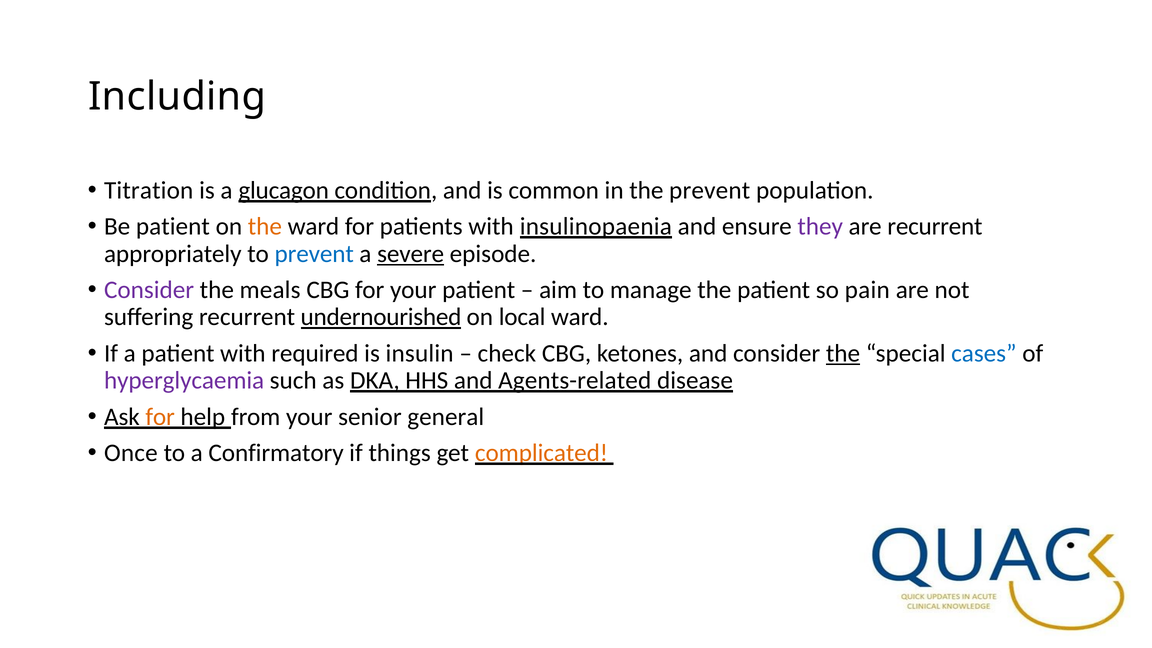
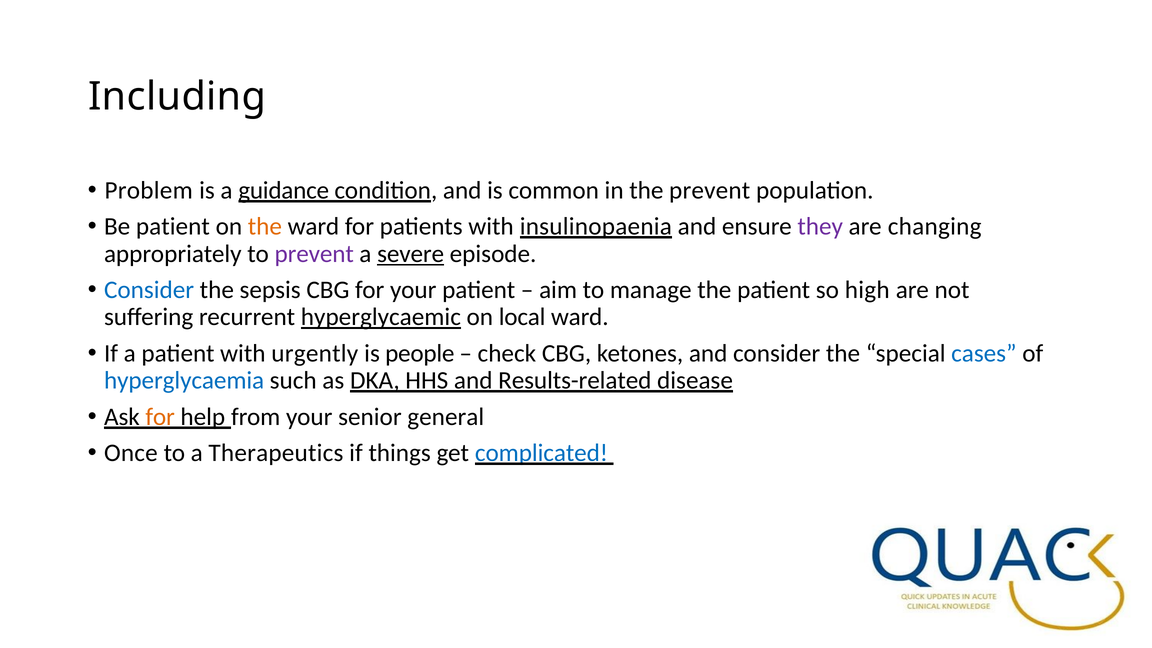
Titration: Titration -> Problem
glucagon: glucagon -> guidance
are recurrent: recurrent -> changing
prevent at (314, 254) colour: blue -> purple
Consider at (149, 290) colour: purple -> blue
meals: meals -> sepsis
pain: pain -> high
undernourished: undernourished -> hyperglycaemic
required: required -> urgently
insulin: insulin -> people
the at (843, 353) underline: present -> none
hyperglycaemia colour: purple -> blue
Agents-related: Agents-related -> Results-related
Confirmatory: Confirmatory -> Therapeutics
complicated colour: orange -> blue
